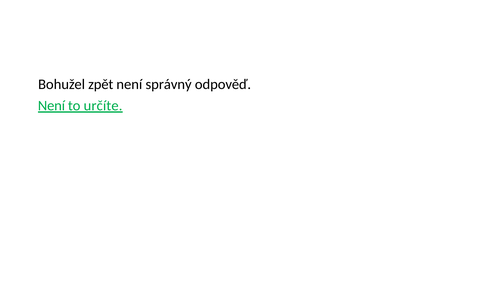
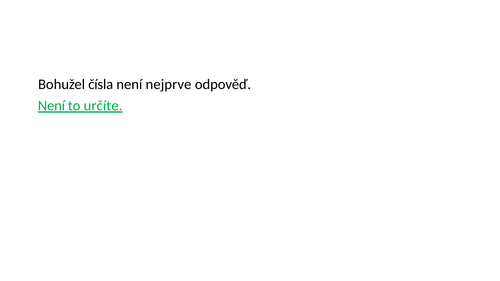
zpět: zpět -> čísla
správný: správný -> nejprve
